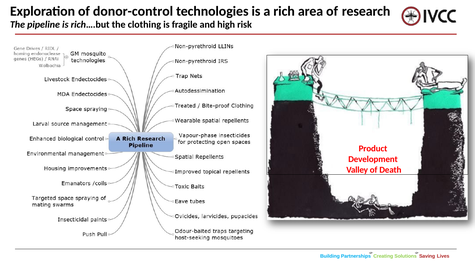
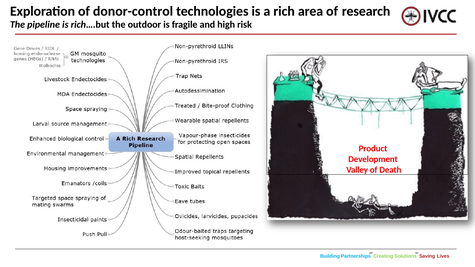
clothing: clothing -> outdoor
